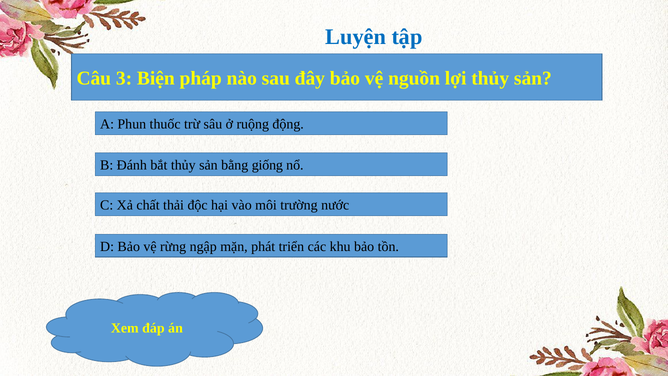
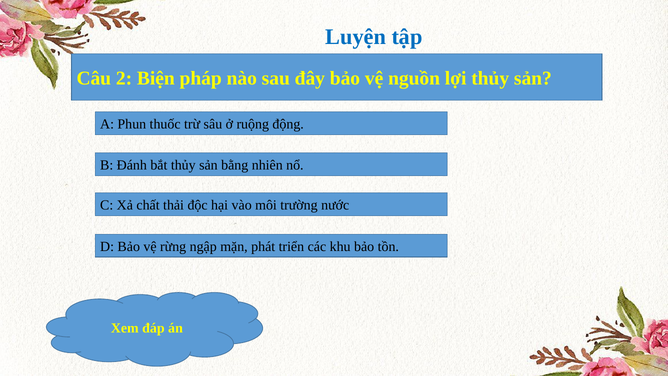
3: 3 -> 2
giống: giống -> nhiên
